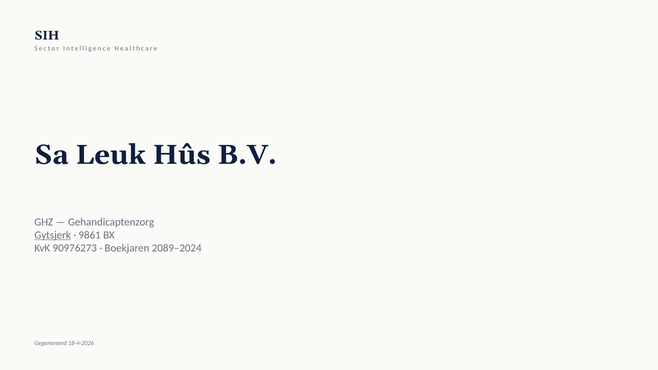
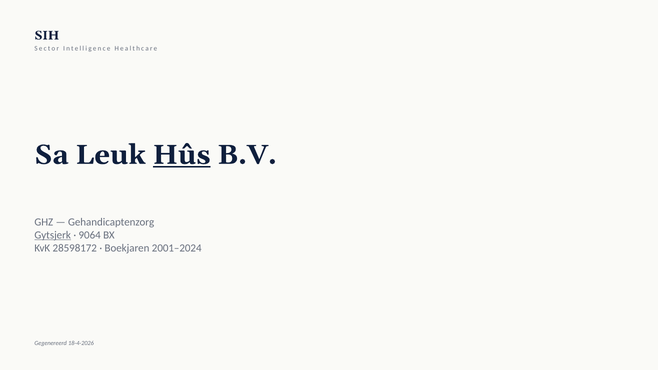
Hûs underline: none -> present
9861: 9861 -> 9064
90976273: 90976273 -> 28598172
2089–2024: 2089–2024 -> 2001–2024
